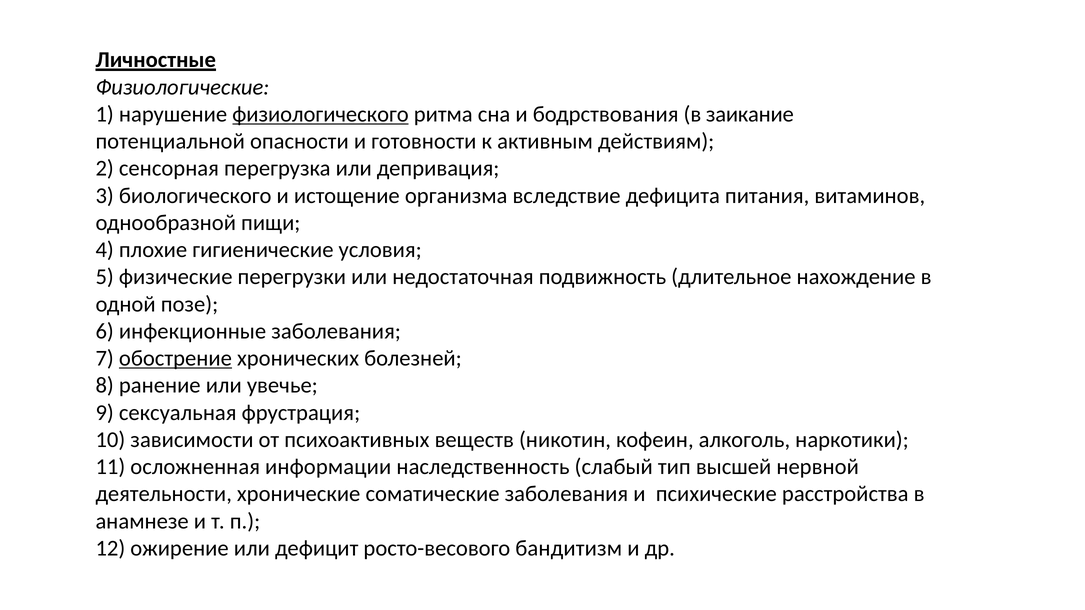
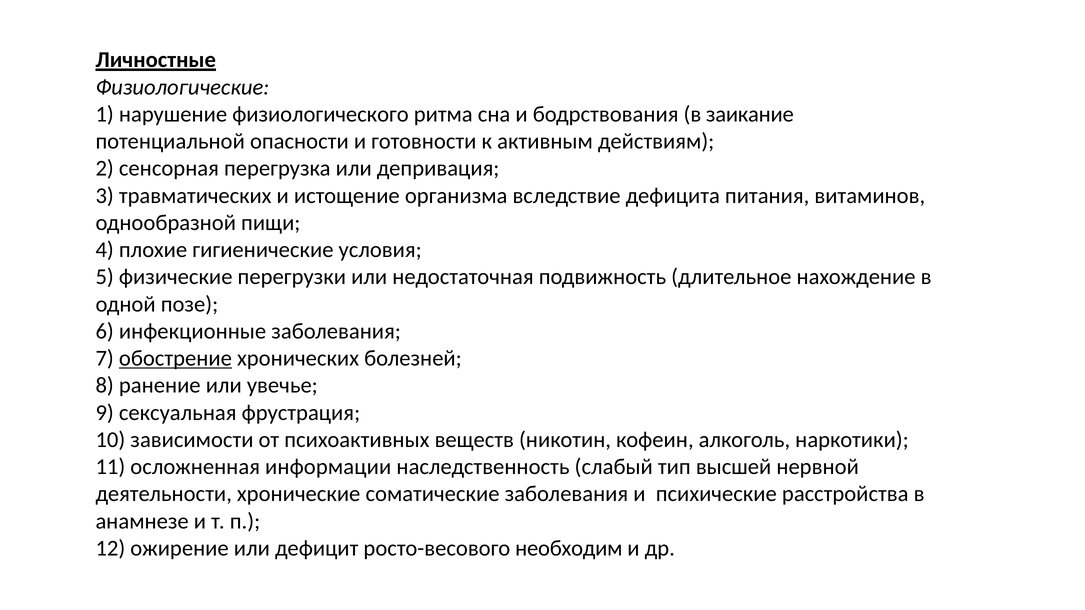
физиологического underline: present -> none
биологического: биологического -> травматических
бандитизм: бандитизм -> необходим
